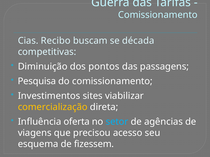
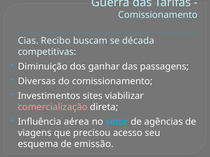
pontos: pontos -> ganhar
Pesquisa: Pesquisa -> Diversas
comercialização colour: yellow -> pink
oferta: oferta -> aérea
fizessem: fizessem -> emissão
